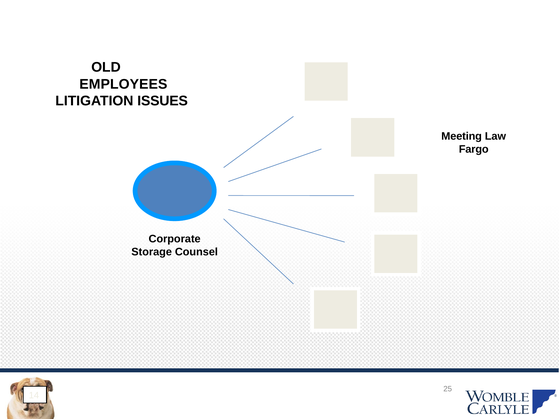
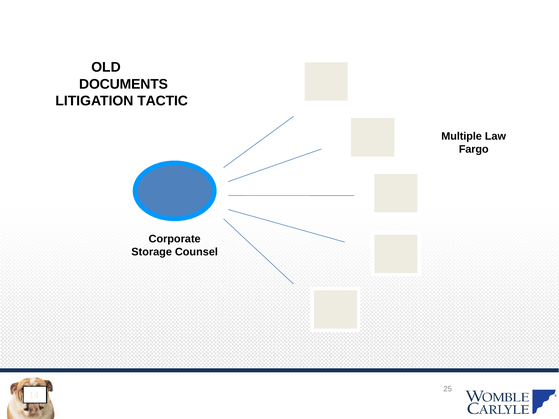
EMPLOYEES: EMPLOYEES -> DOCUMENTS
ISSUES: ISSUES -> TACTIC
Meeting: Meeting -> Multiple
